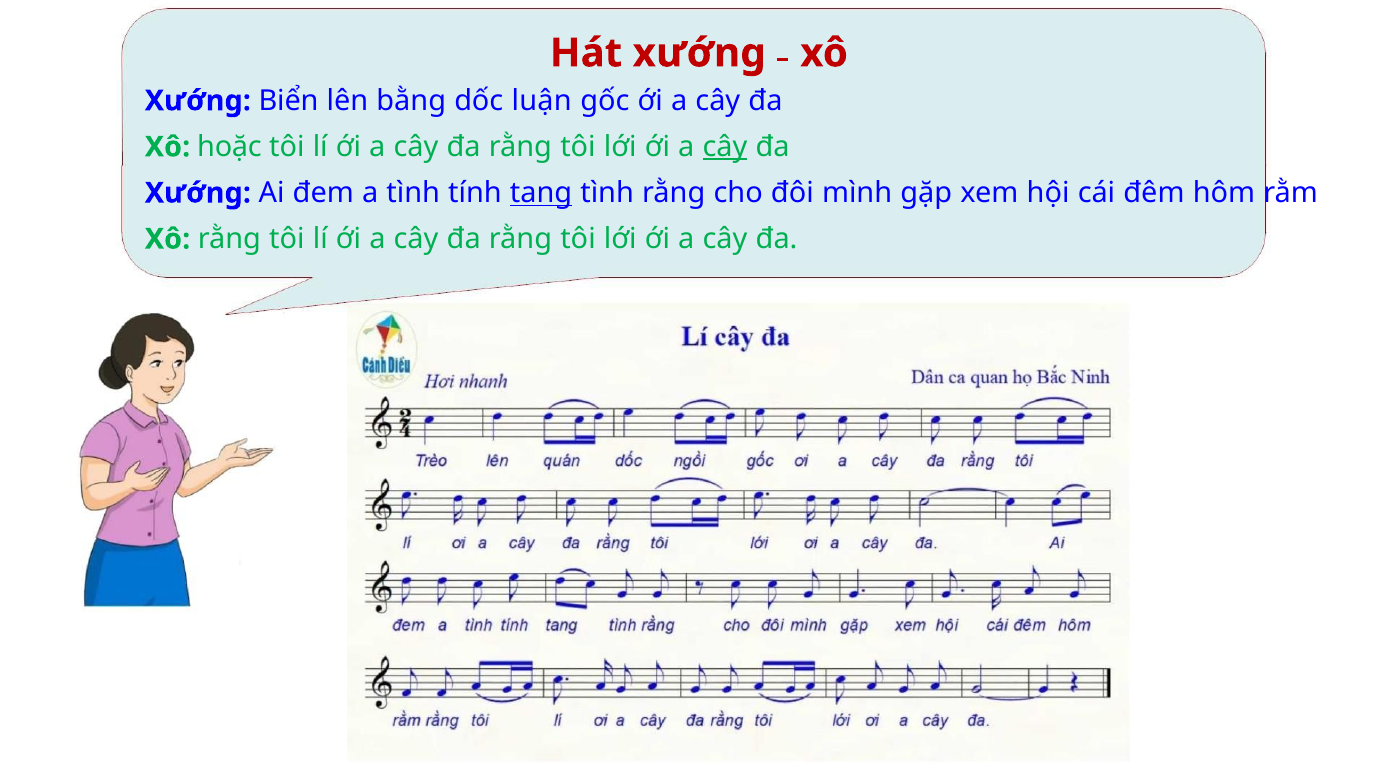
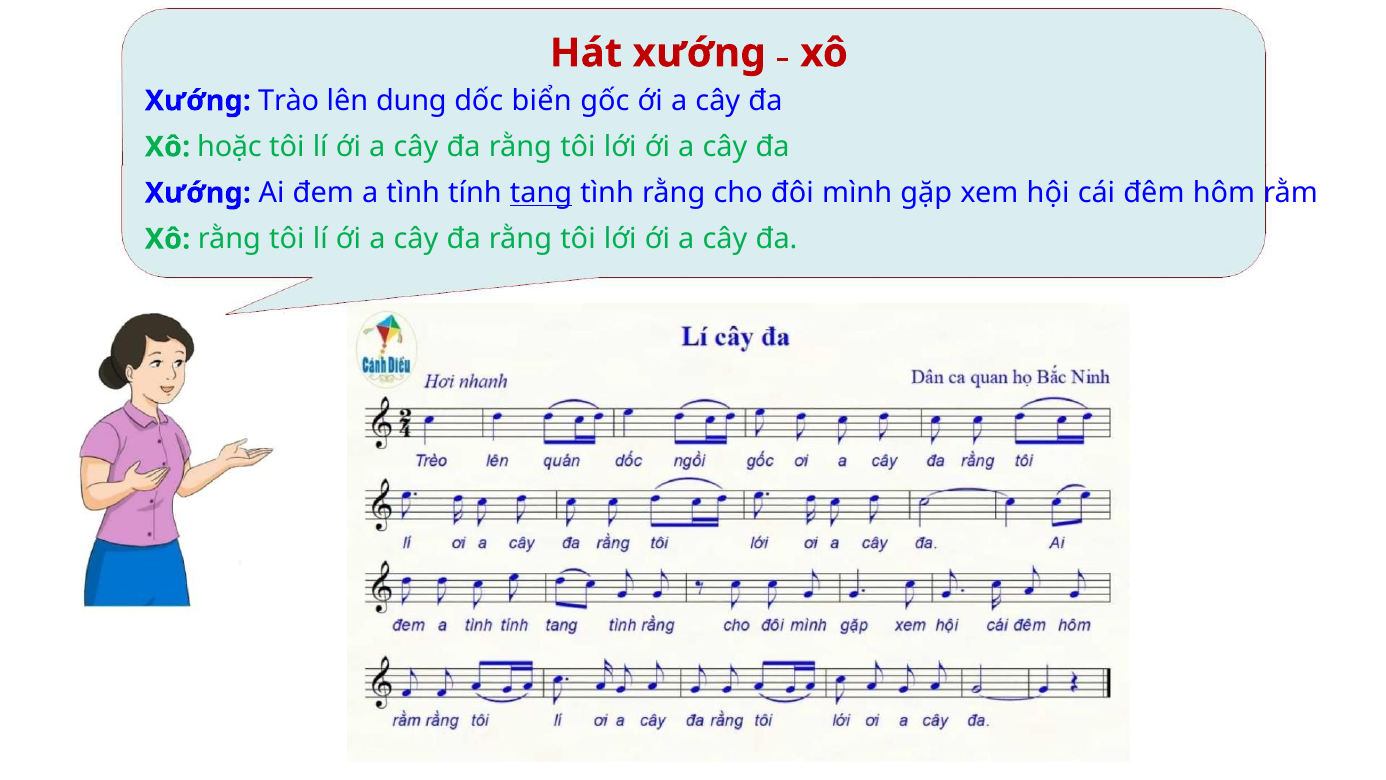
Biển: Biển -> Trào
bằng: bằng -> dung
luận: luận -> biển
cây at (725, 147) underline: present -> none
